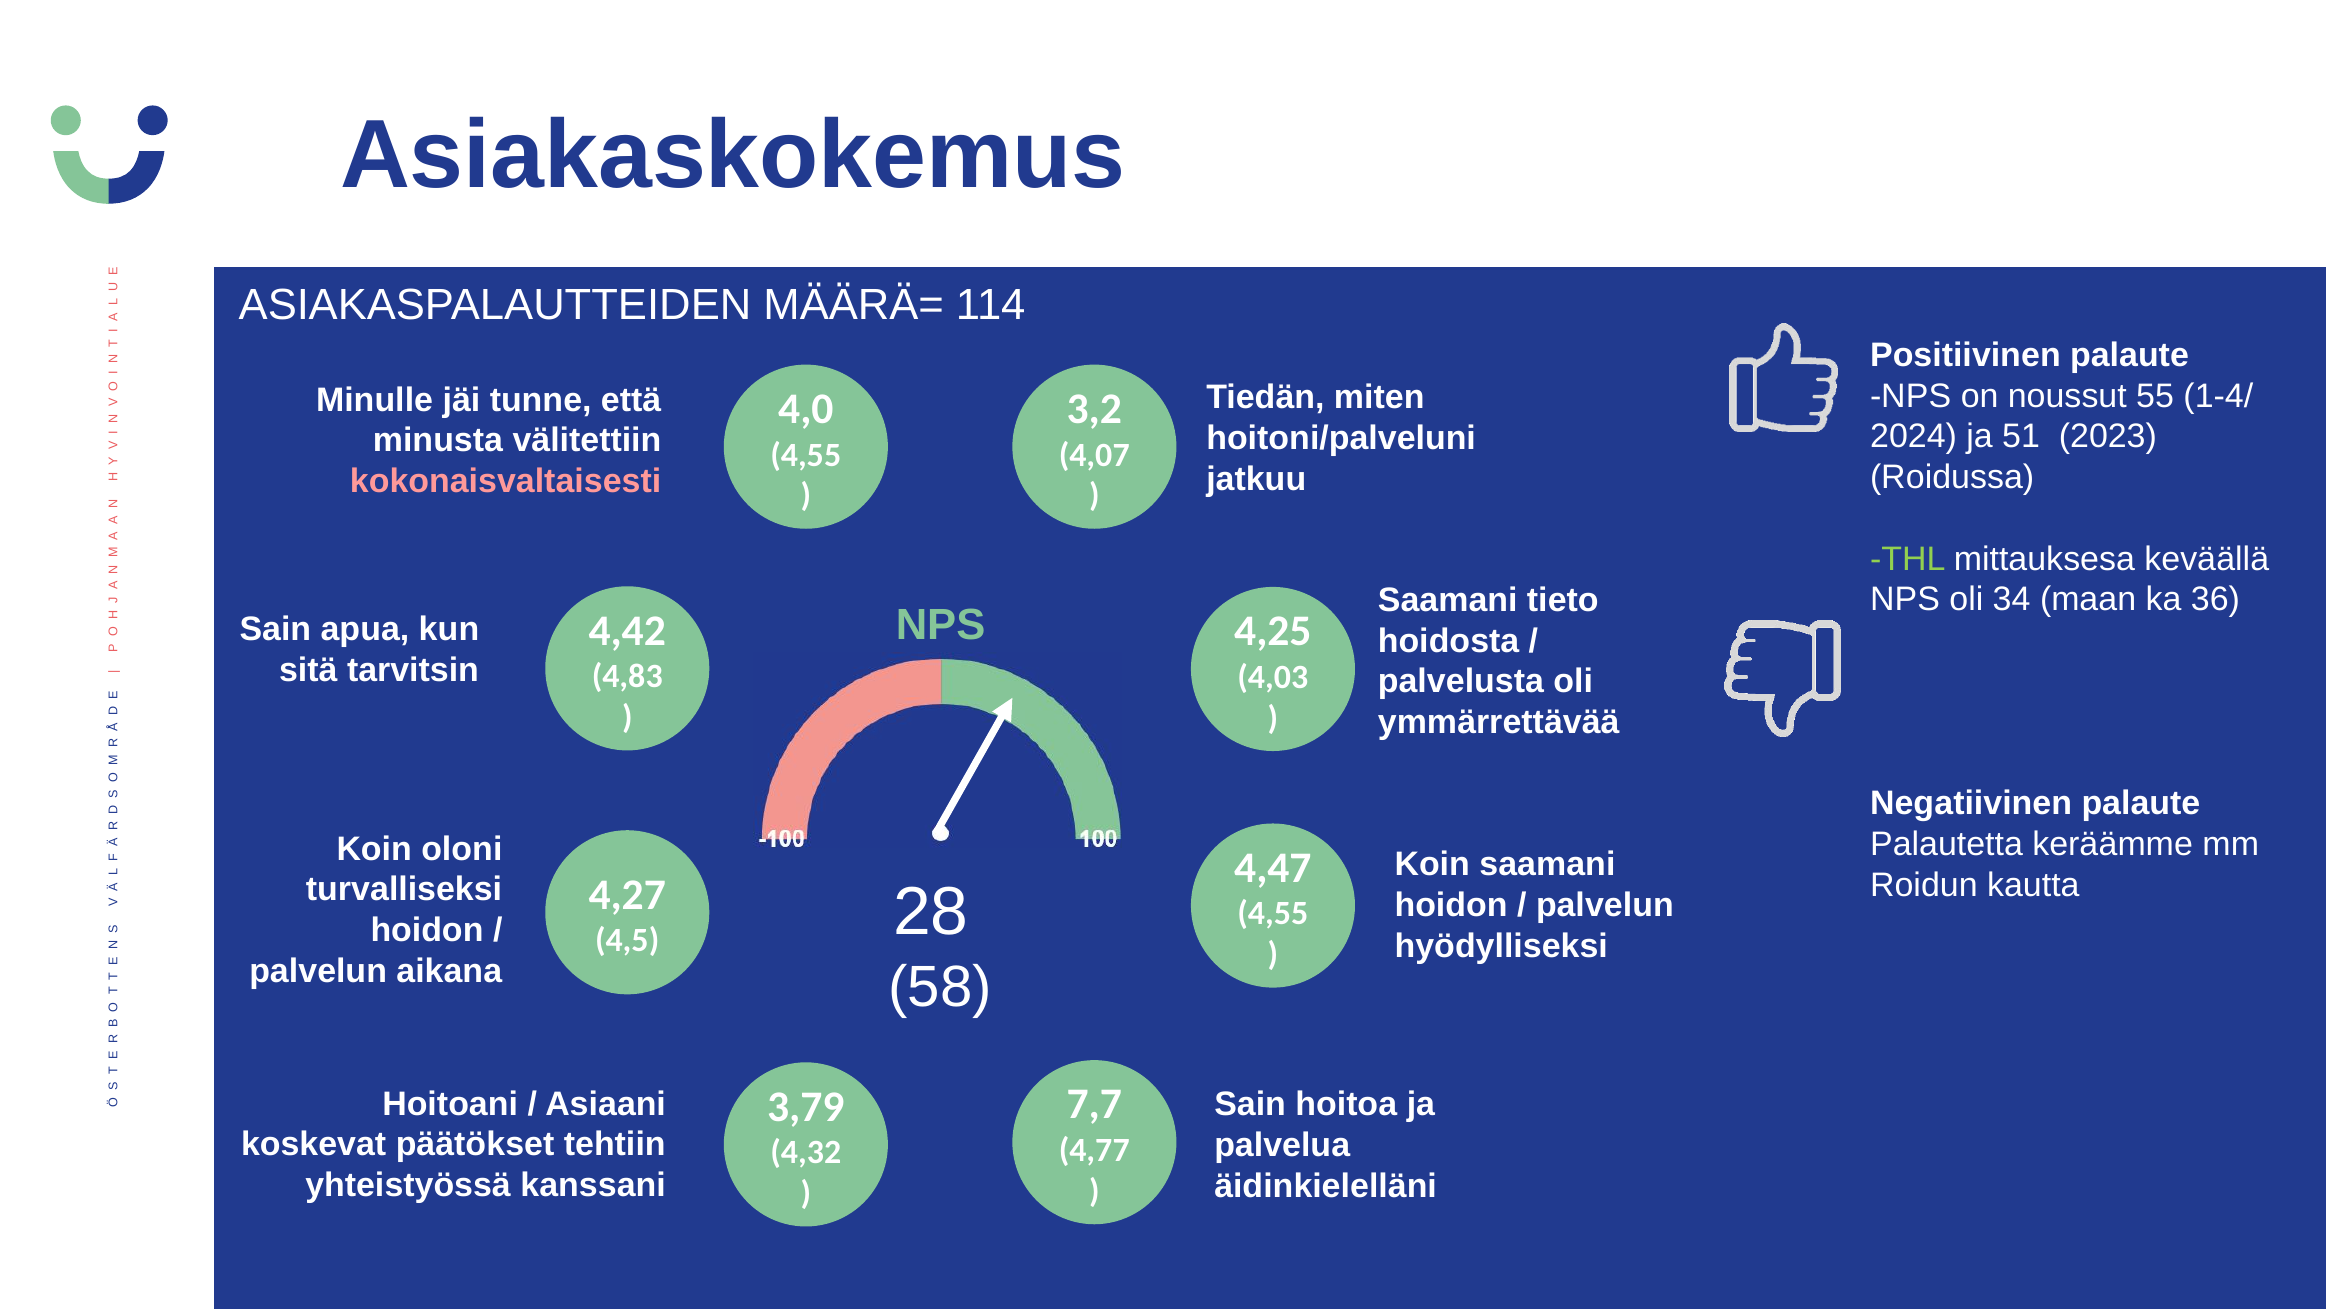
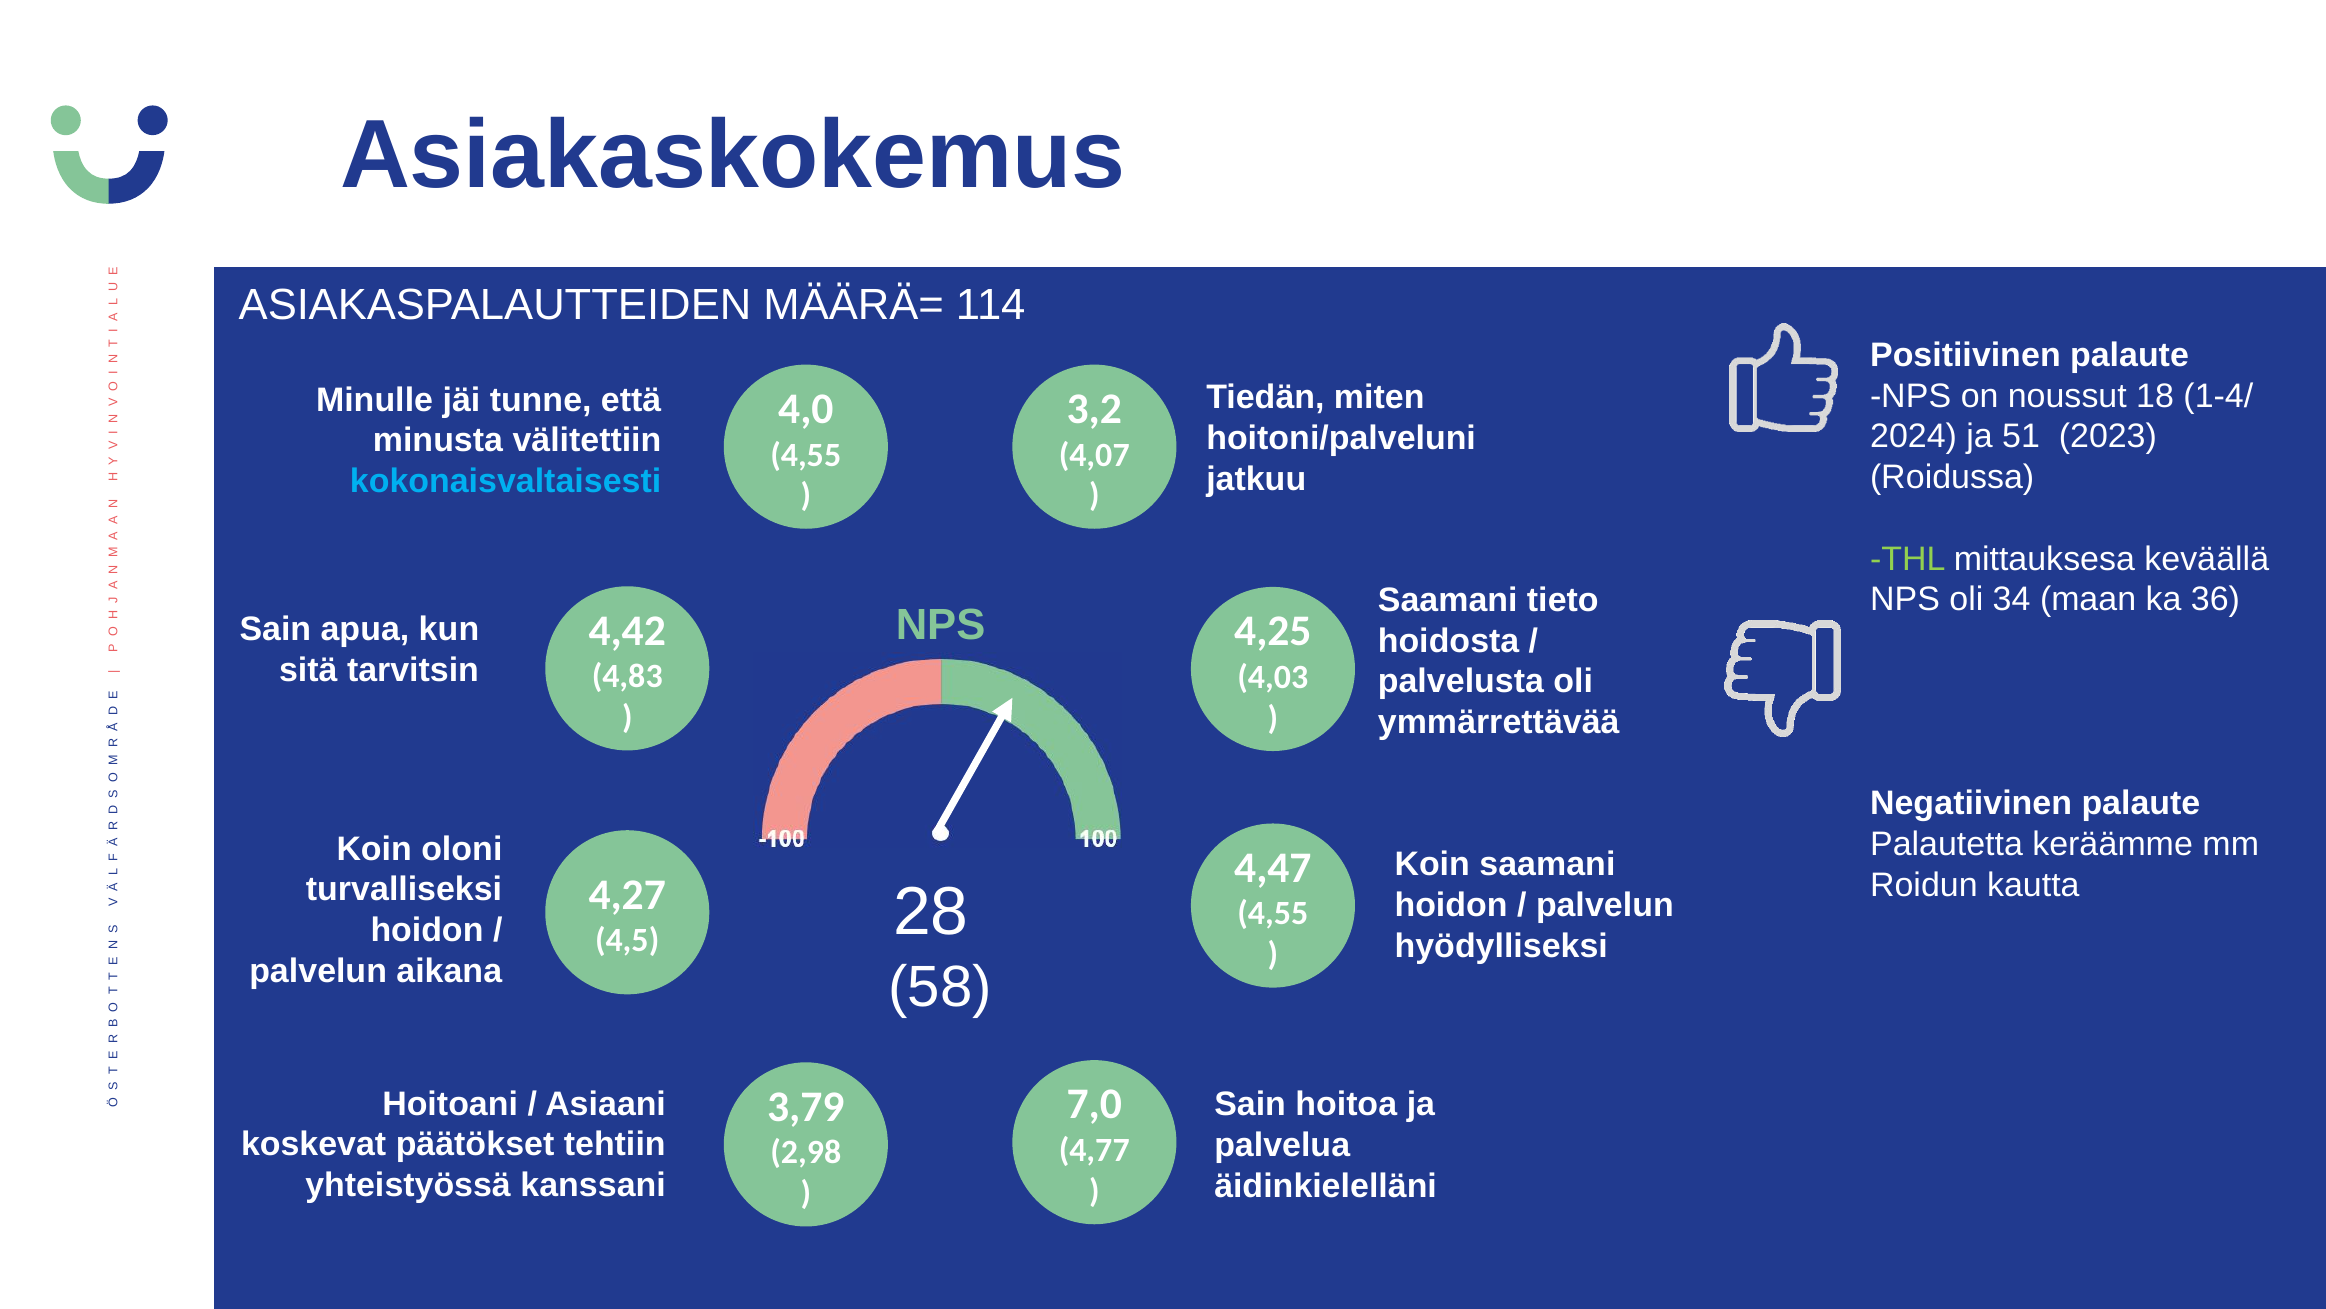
55: 55 -> 18
kokonaisvaltaisesti colour: pink -> light blue
7,7: 7,7 -> 7,0
4,32: 4,32 -> 2,98
